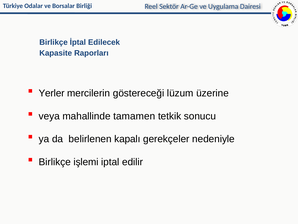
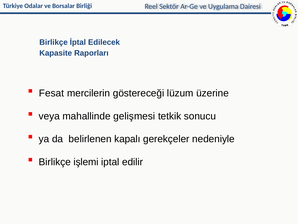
Yerler: Yerler -> Fesat
tamamen: tamamen -> gelişmesi
